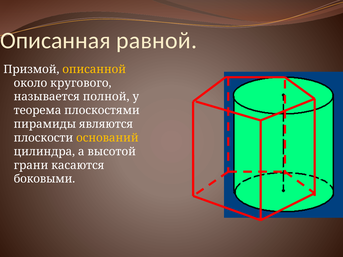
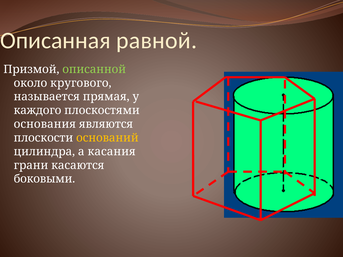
описанной colour: yellow -> light green
полной: полной -> прямая
теорема: теорема -> каждого
пирамиды: пирамиды -> основания
высотой: высотой -> касания
